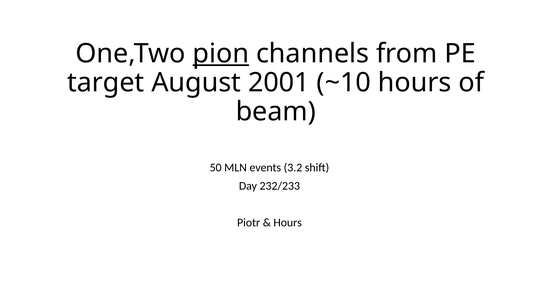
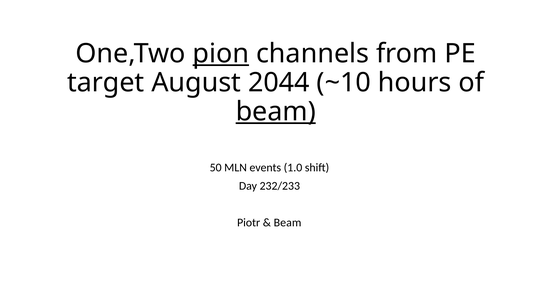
2001: 2001 -> 2044
beam at (276, 112) underline: none -> present
3.2: 3.2 -> 1.0
Hours at (288, 223): Hours -> Beam
